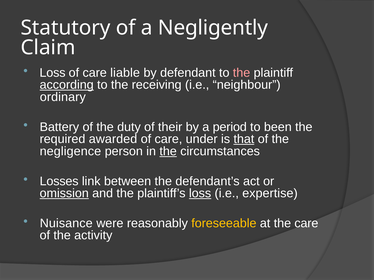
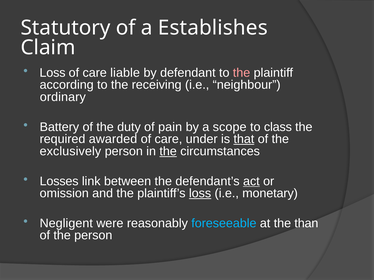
Negligently: Negligently -> Establishes
according underline: present -> none
their: their -> pain
period: period -> scope
been: been -> class
negligence: negligence -> exclusively
act underline: none -> present
omission underline: present -> none
expertise: expertise -> monetary
Nuisance: Nuisance -> Negligent
foreseeable colour: yellow -> light blue
the care: care -> than
the activity: activity -> person
